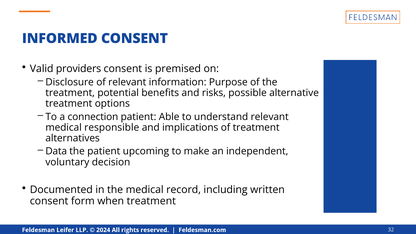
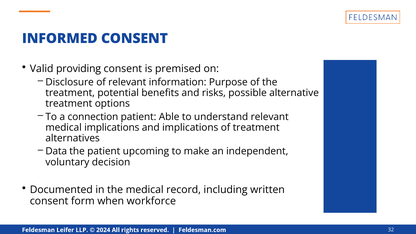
providers: providers -> providing
medical responsible: responsible -> implications
when treatment: treatment -> workforce
